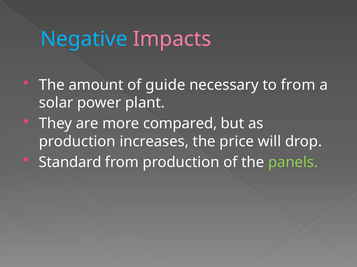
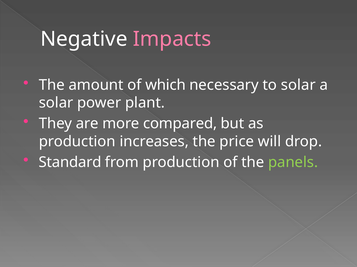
Negative colour: light blue -> white
guide: guide -> which
to from: from -> solar
